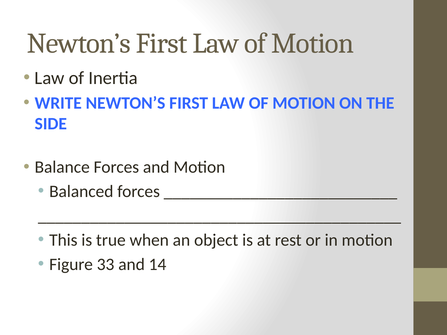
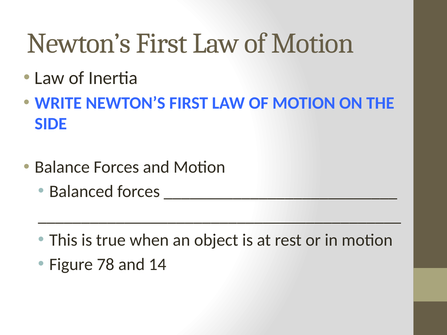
33: 33 -> 78
